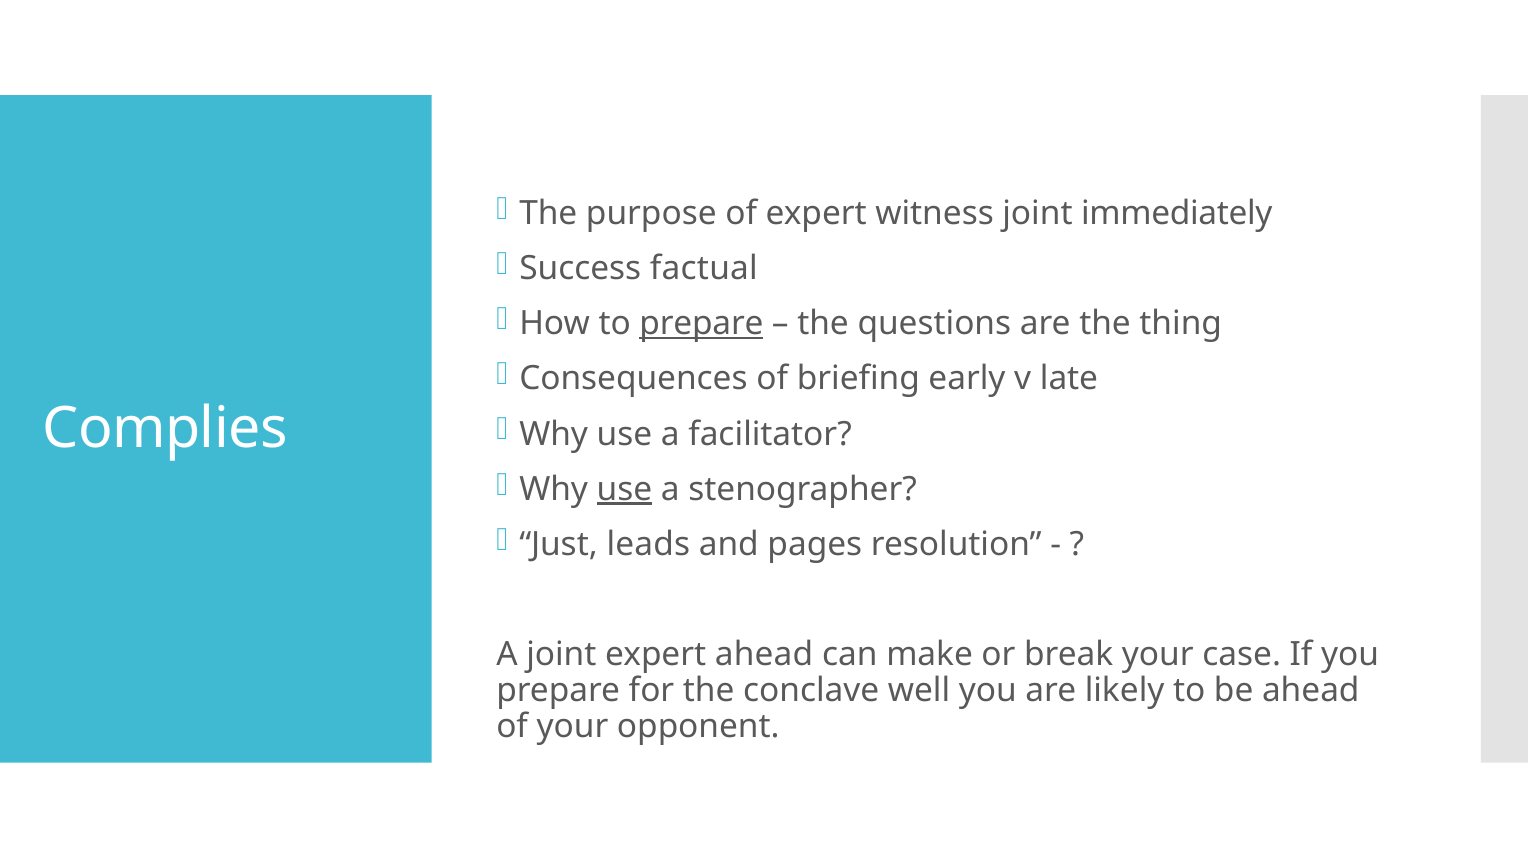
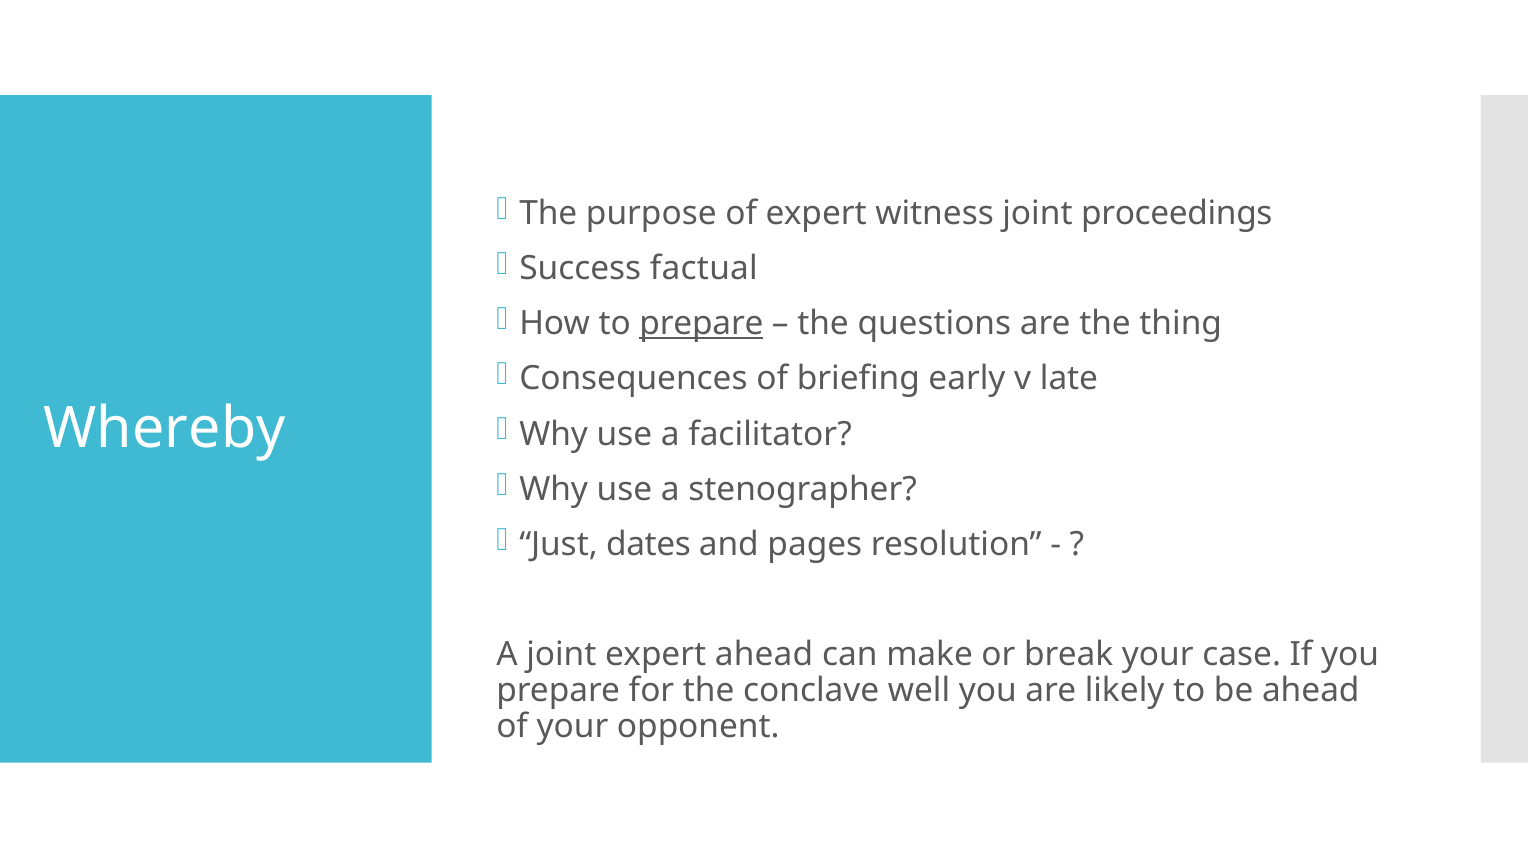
immediately: immediately -> proceedings
Complies: Complies -> Whereby
use at (624, 489) underline: present -> none
leads: leads -> dates
